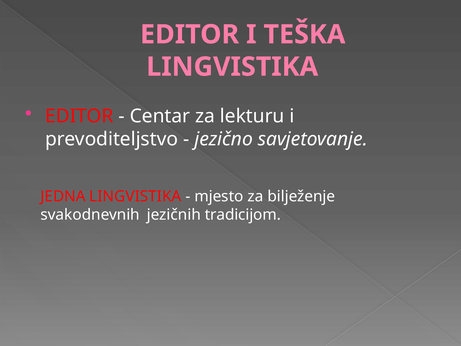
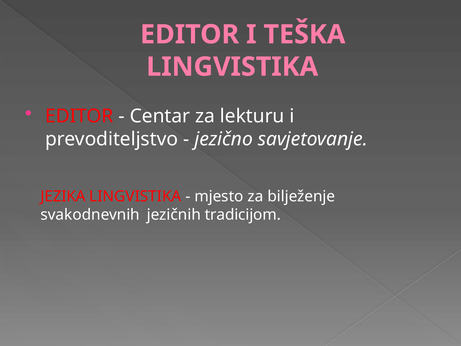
JEDNA: JEDNA -> JEZIKA
